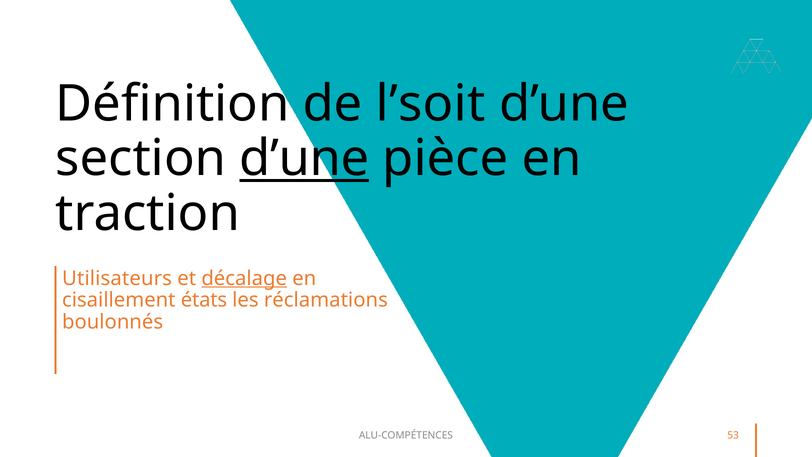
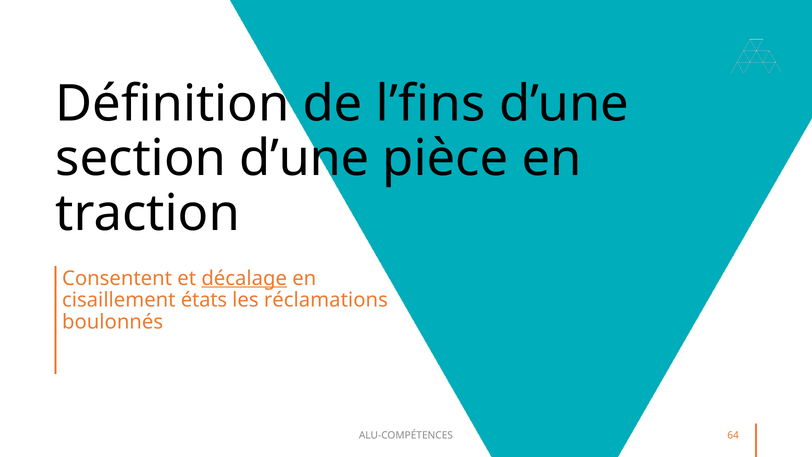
l’soit: l’soit -> l’fins
d’une at (304, 159) underline: present -> none
Utilisateurs: Utilisateurs -> Consentent
53: 53 -> 64
